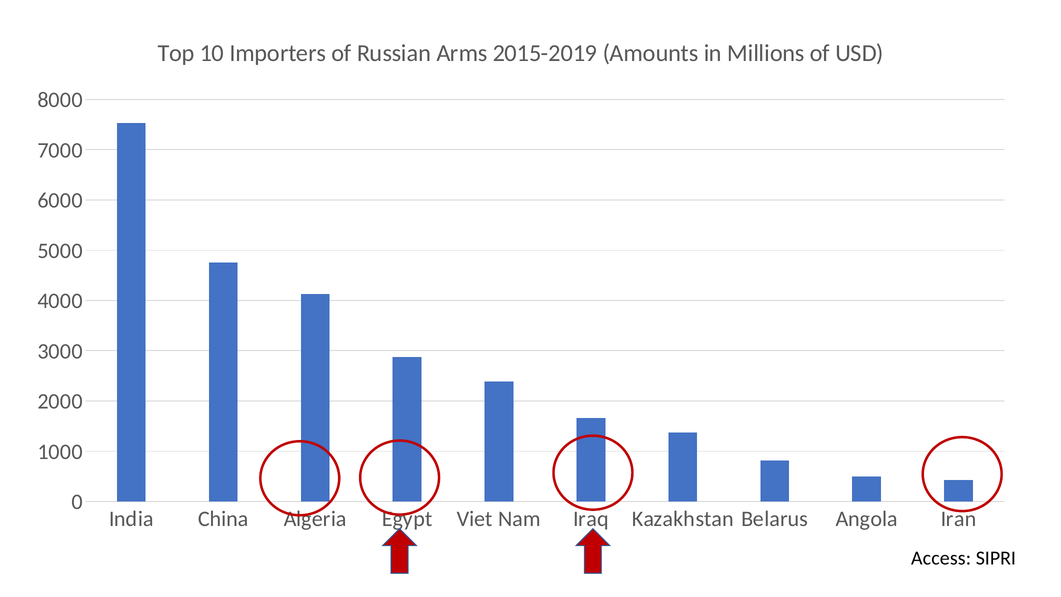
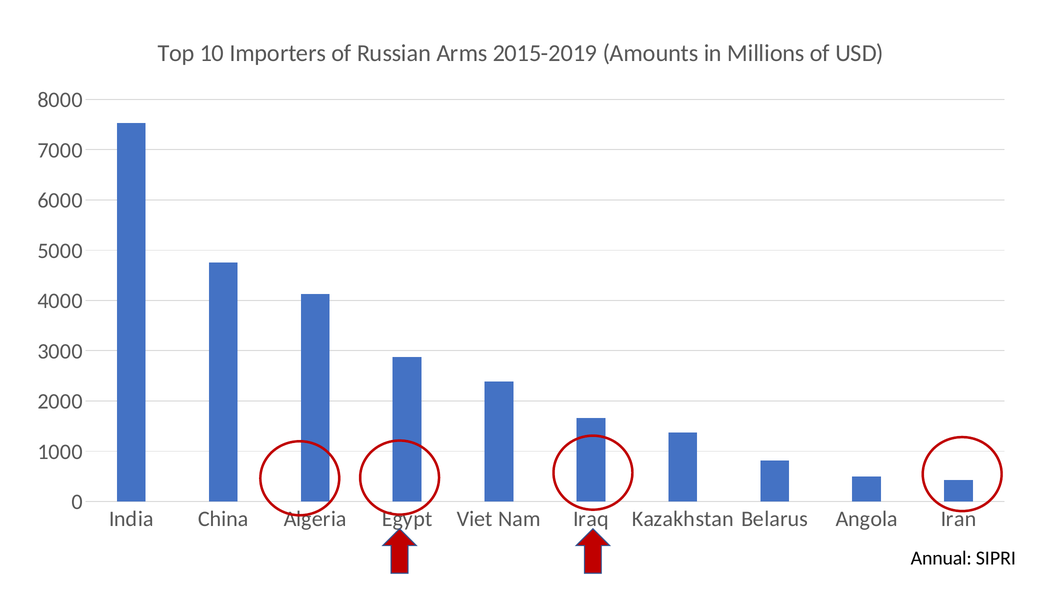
Access: Access -> Annual
